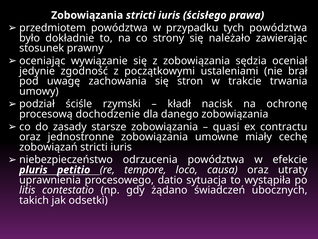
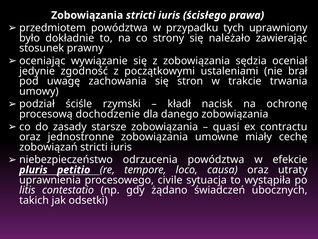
tych powództwa: powództwa -> uprawniony
datio: datio -> civile
